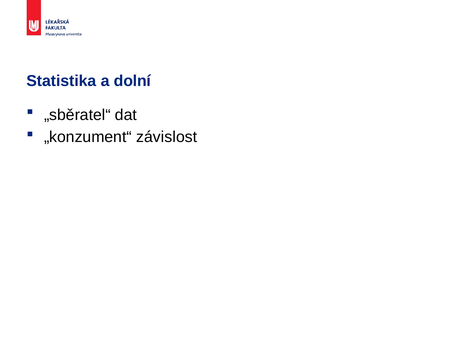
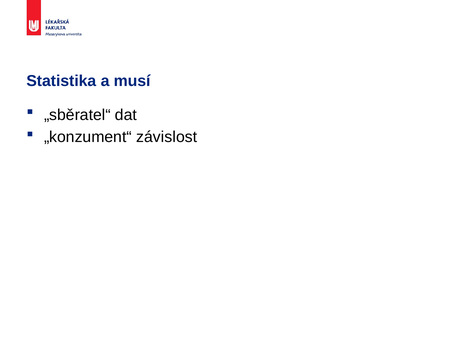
dolní: dolní -> musí
